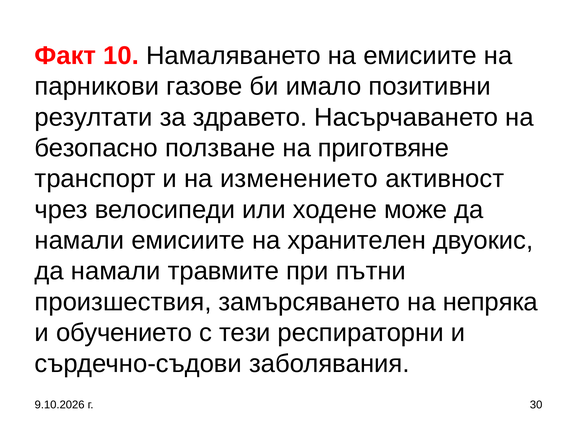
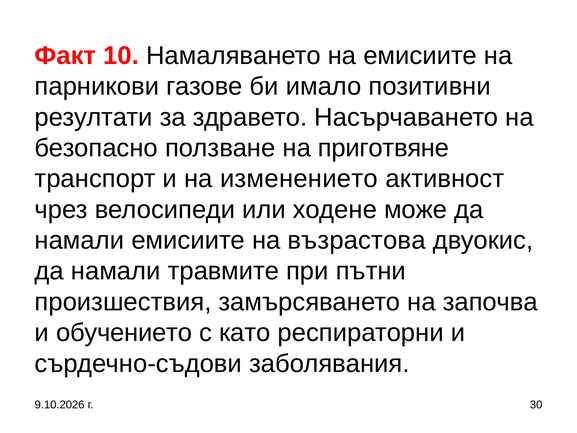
хранителен: хранителен -> възрастова
непряка: непряка -> започва
тези: тези -> като
